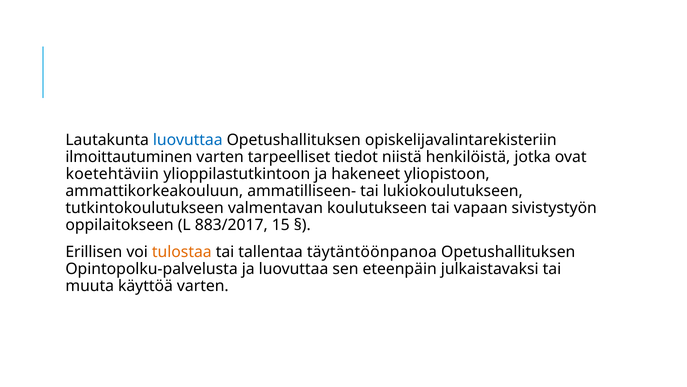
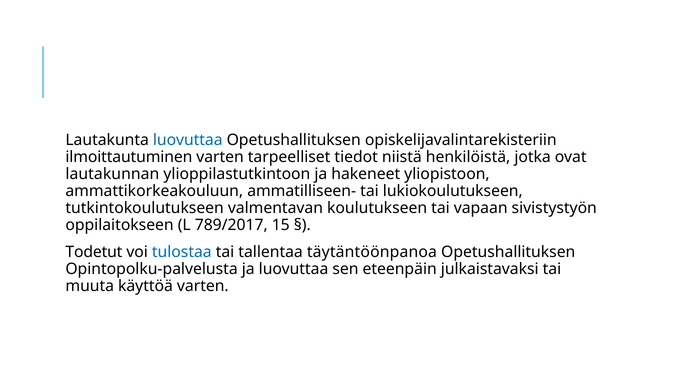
koetehtäviin: koetehtäviin -> lautakunnan
883/2017: 883/2017 -> 789/2017
Erillisen: Erillisen -> Todetut
tulostaa colour: orange -> blue
